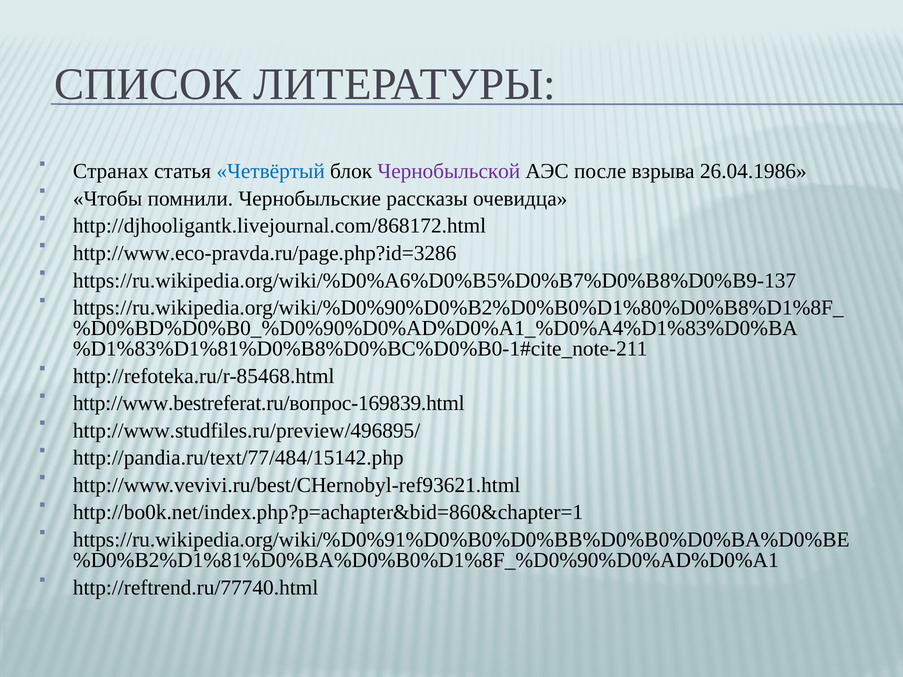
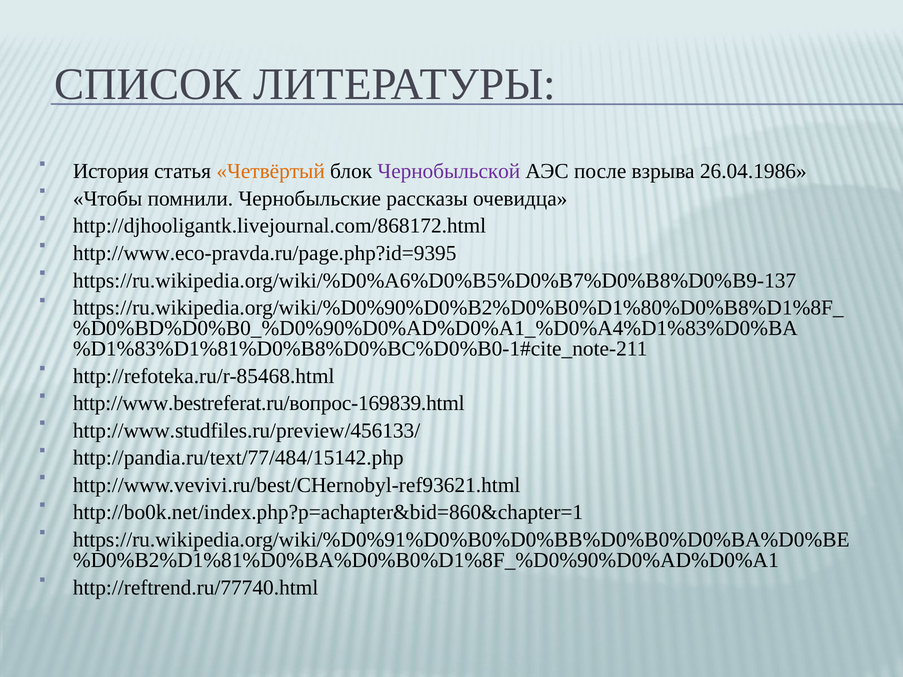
Странах: Странах -> История
Четвёртый colour: blue -> orange
http://www.eco-pravda.ru/page.php?id=3286: http://www.eco-pravda.ru/page.php?id=3286 -> http://www.eco-pravda.ru/page.php?id=9395
http://www.studfiles.ru/preview/496895/: http://www.studfiles.ru/preview/496895/ -> http://www.studfiles.ru/preview/456133/
